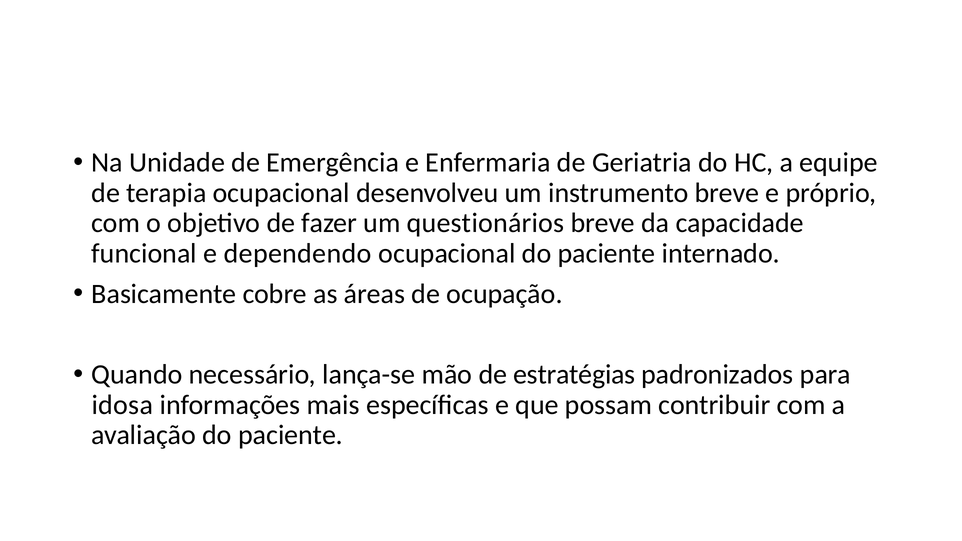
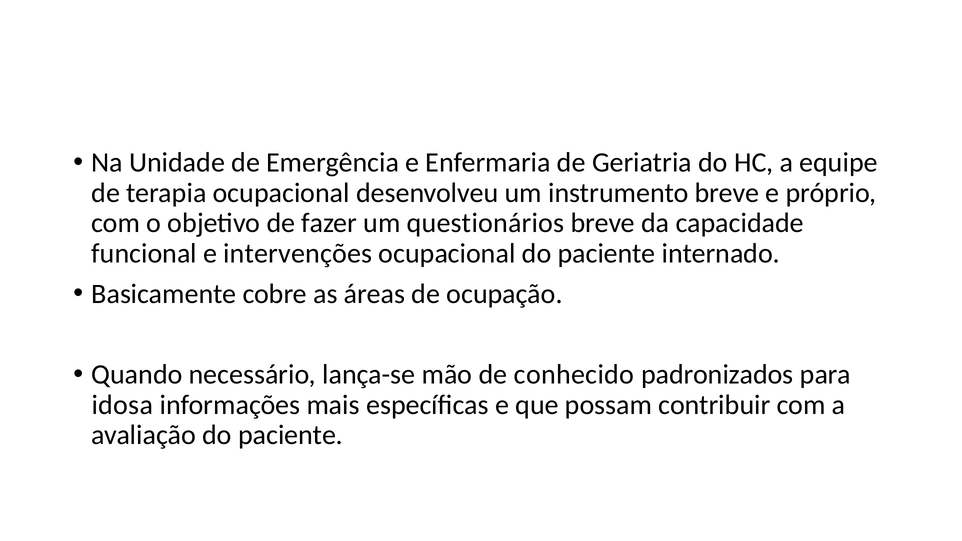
dependendo: dependendo -> intervenções
estratégias: estratégias -> conhecido
